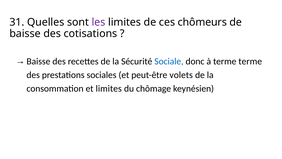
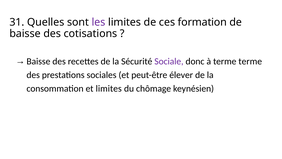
chômeurs: chômeurs -> formation
Sociale colour: blue -> purple
volets: volets -> élever
